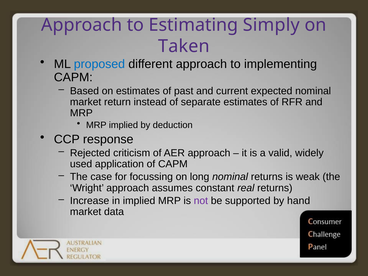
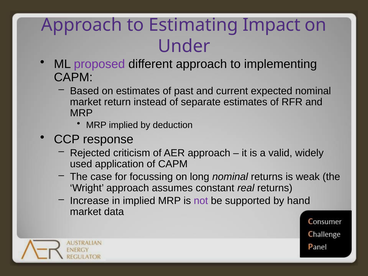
Simply: Simply -> Impact
Taken: Taken -> Under
proposed colour: blue -> purple
